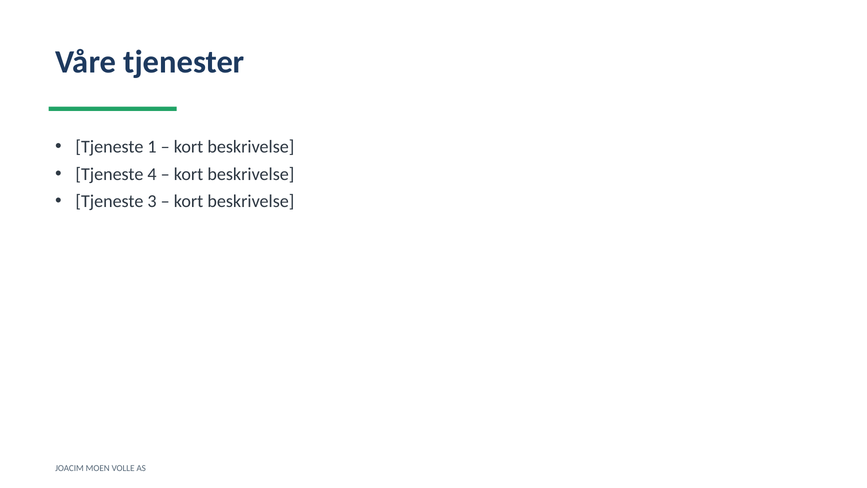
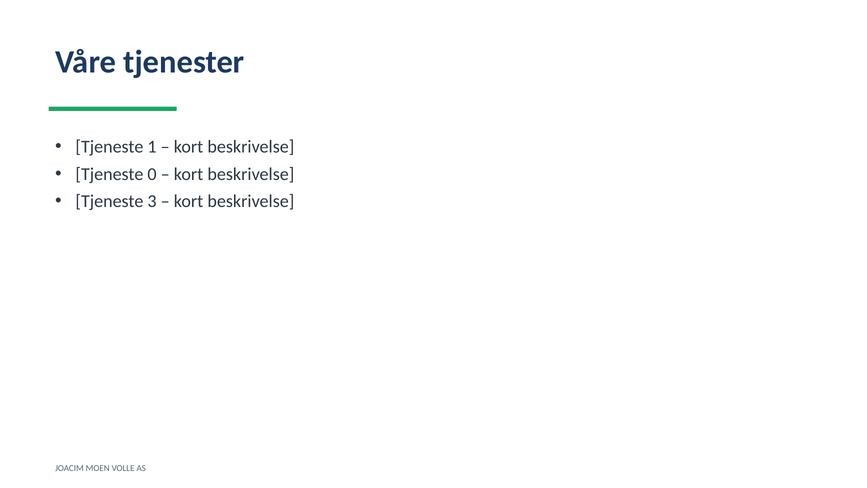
4: 4 -> 0
